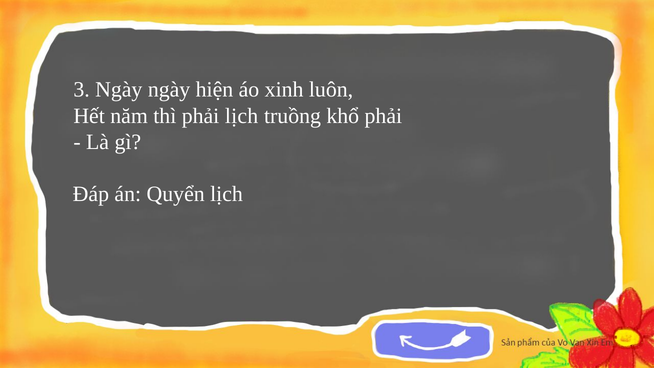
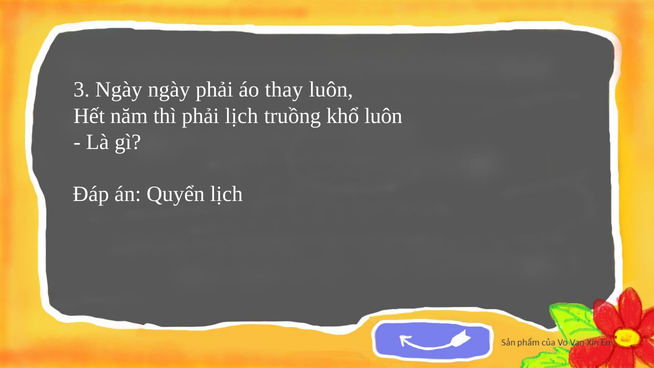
ngày hiện: hiện -> phải
xinh: xinh -> thay
khổ phải: phải -> luôn
